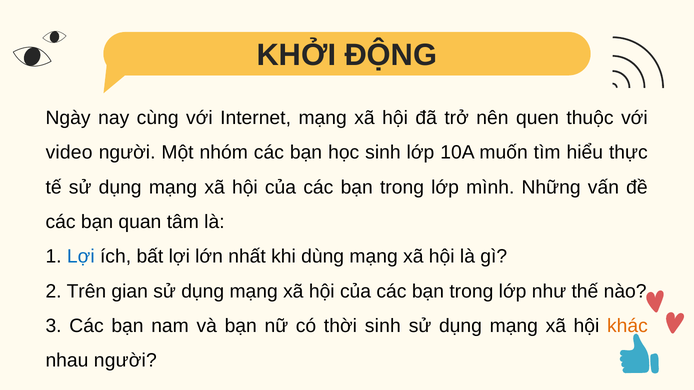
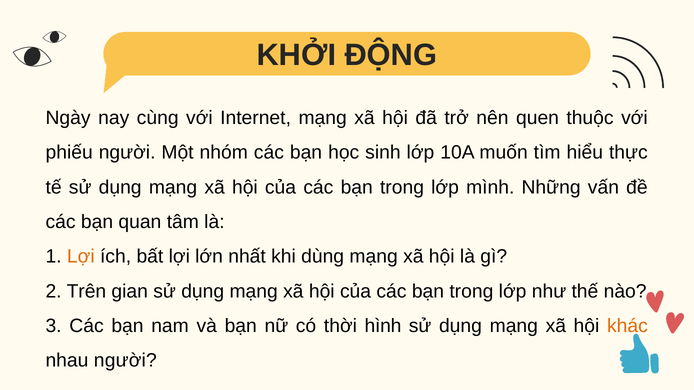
video: video -> phiếu
Lợi at (81, 257) colour: blue -> orange
thời sinh: sinh -> hình
